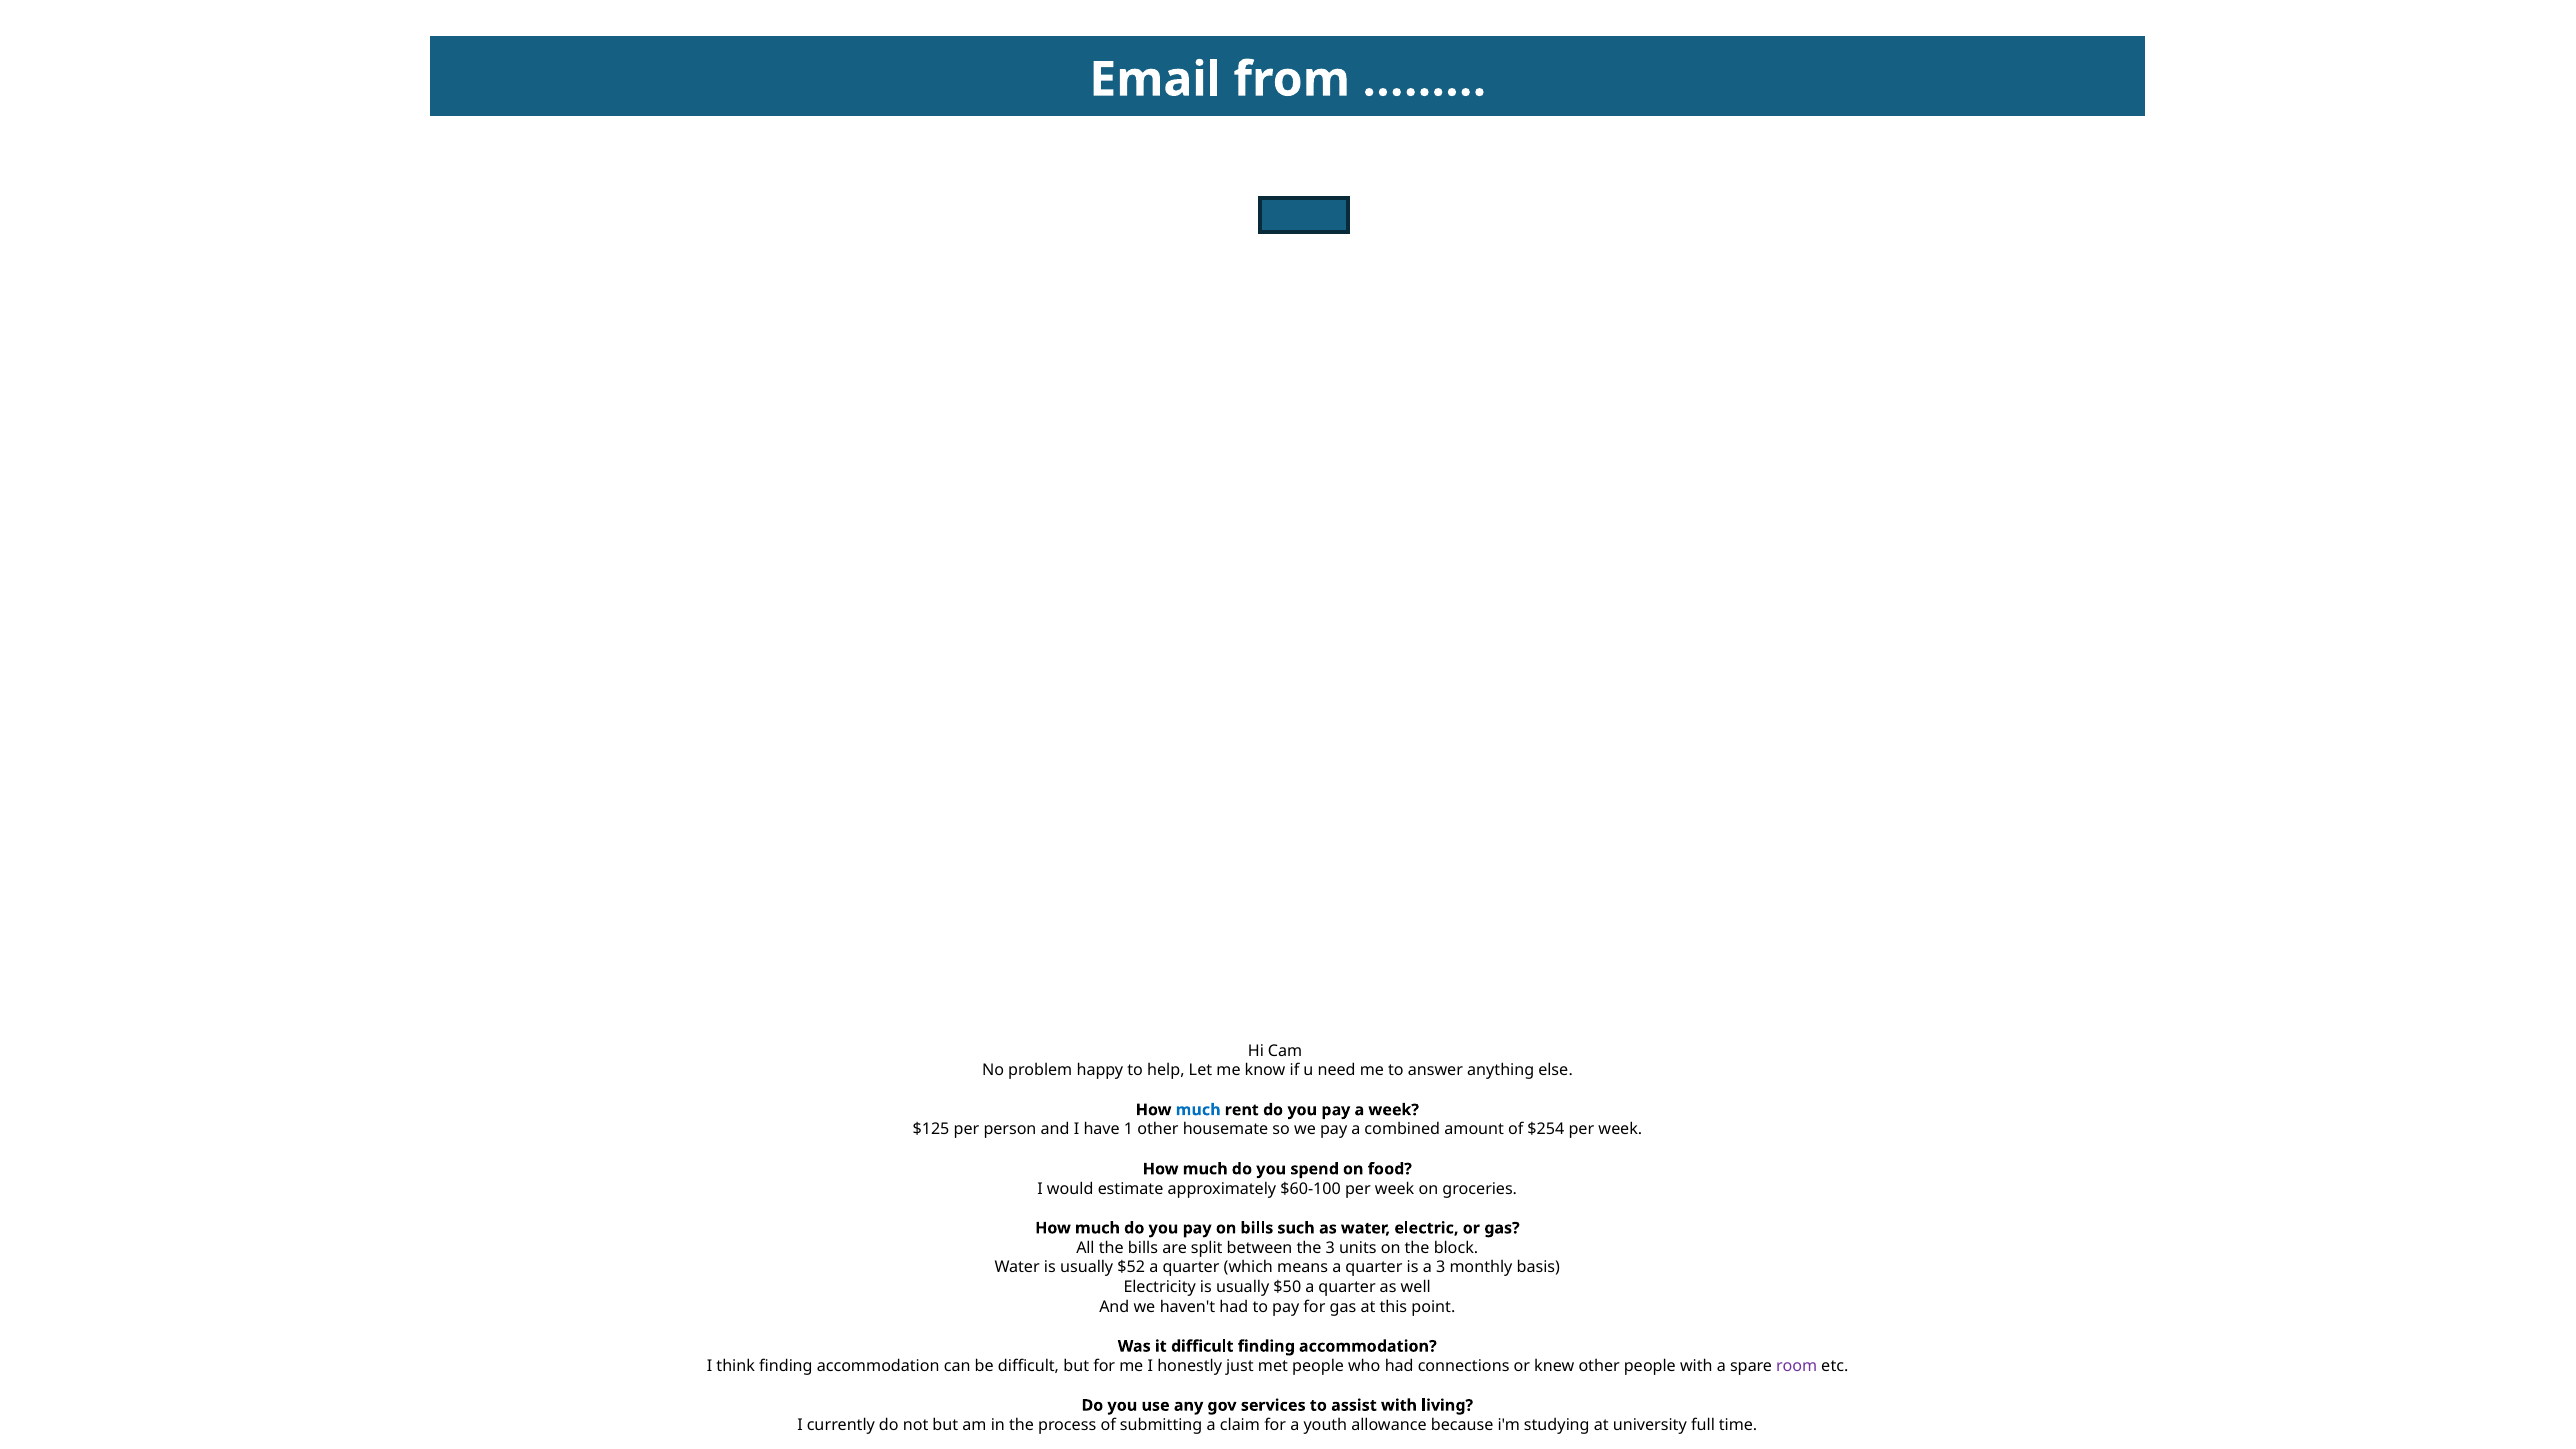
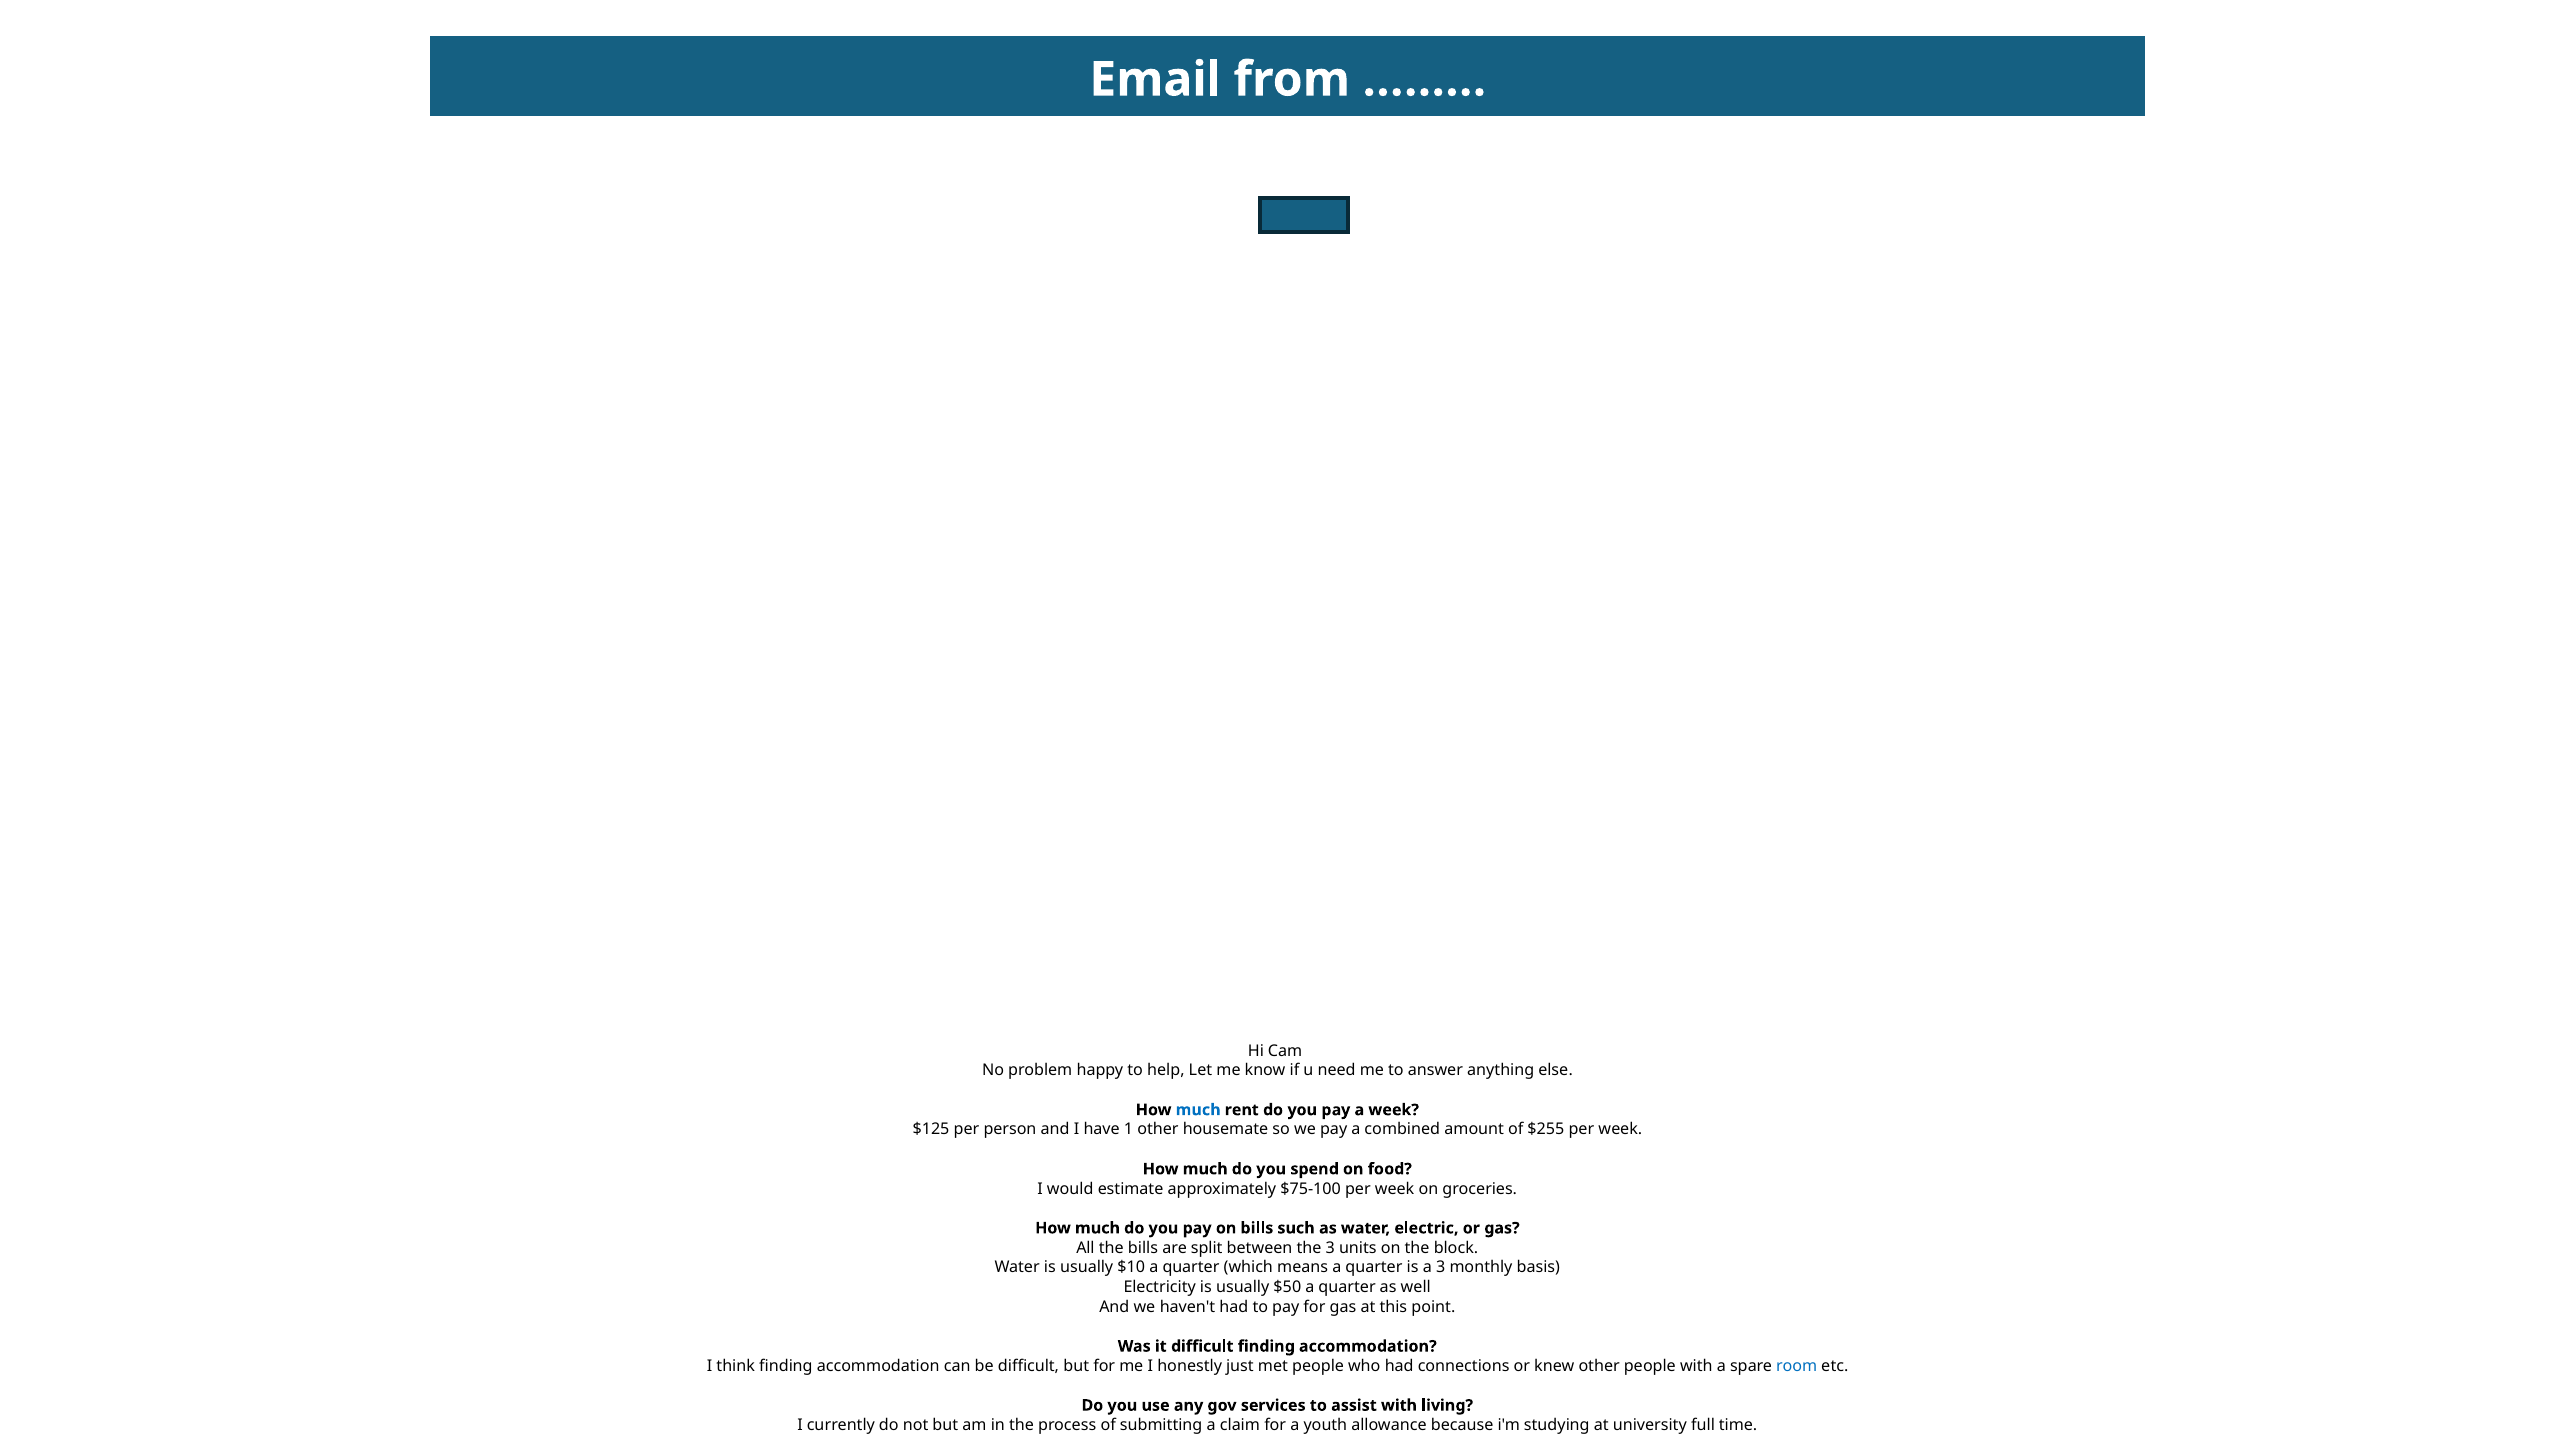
$254: $254 -> $255
$60-100: $60-100 -> $75-100
$52: $52 -> $10
room colour: purple -> blue
